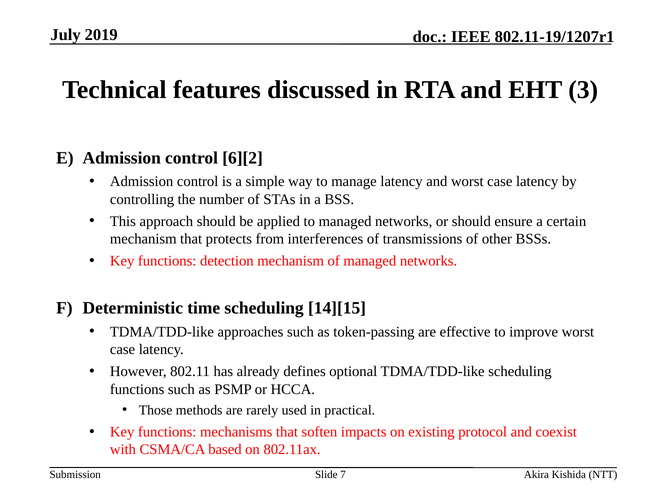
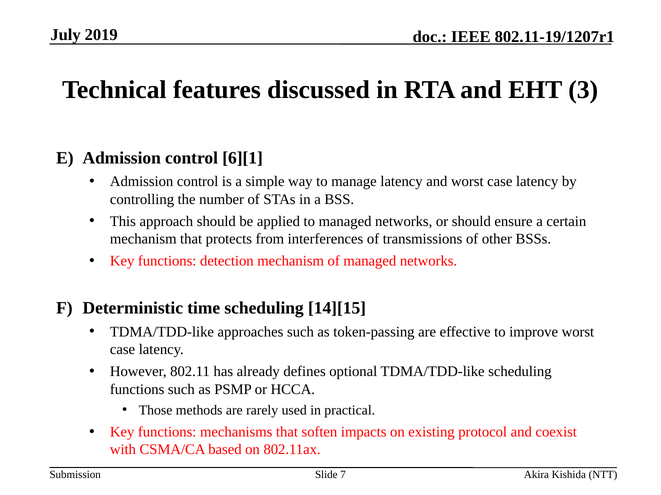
6][2: 6][2 -> 6][1
